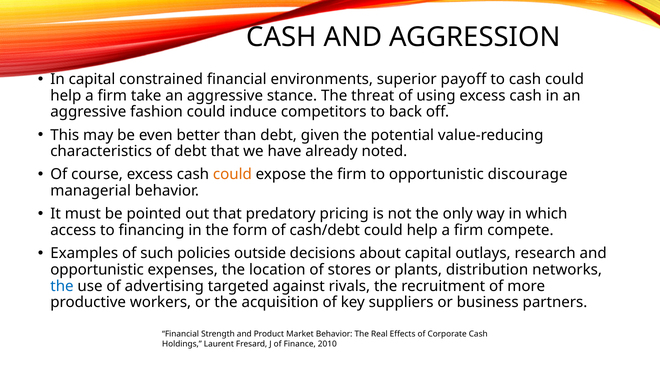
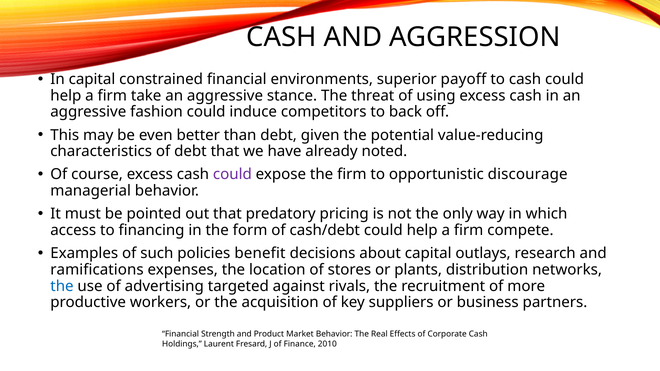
could at (232, 175) colour: orange -> purple
outside: outside -> benefit
opportunistic at (97, 270): opportunistic -> ramifications
